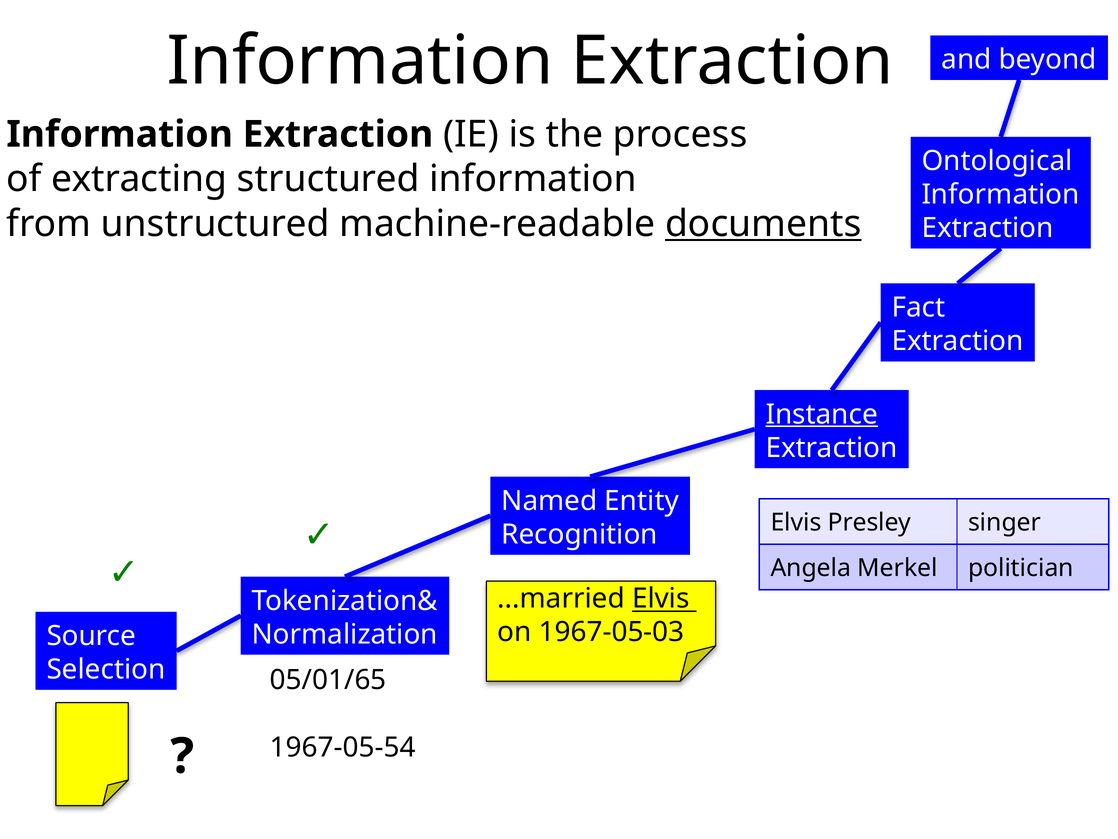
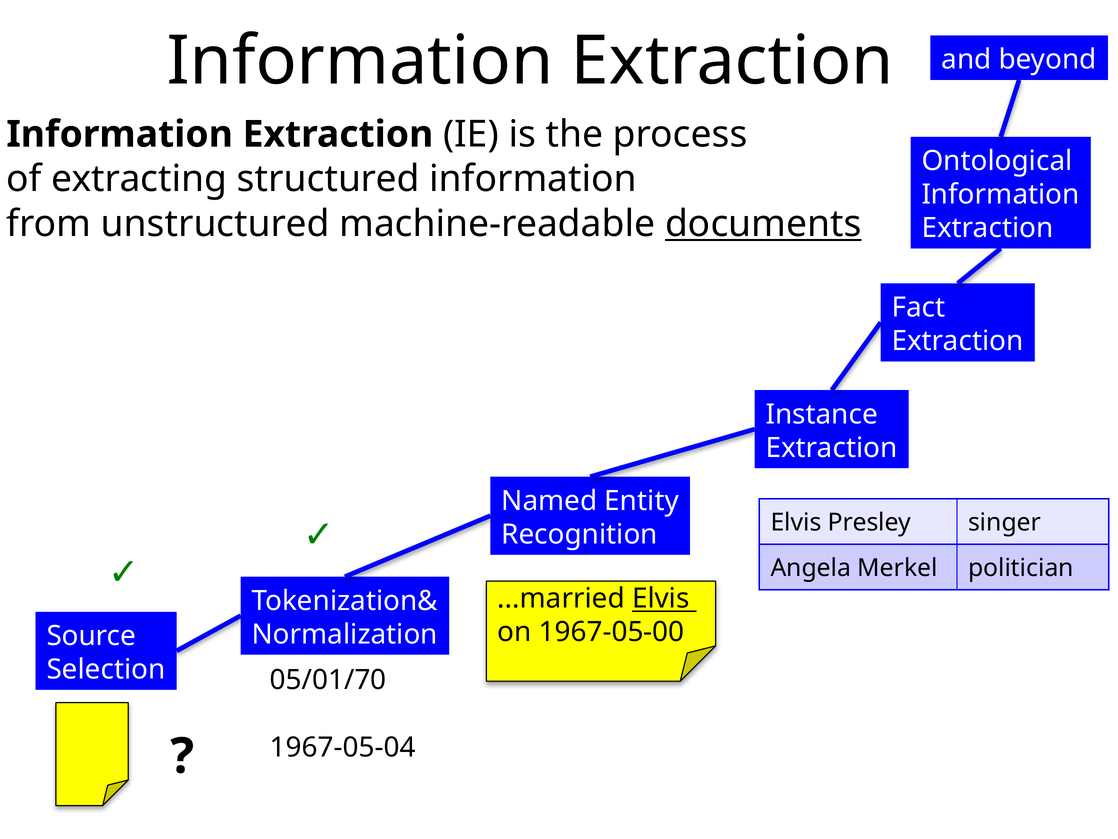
Instance underline: present -> none
1967-05-03: 1967-05-03 -> 1967-05-00
05/01/65: 05/01/65 -> 05/01/70
1967-05-54: 1967-05-54 -> 1967-05-04
